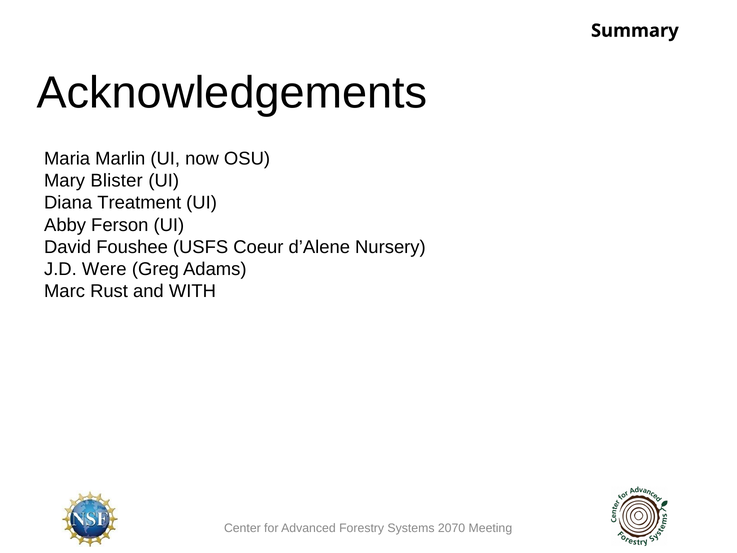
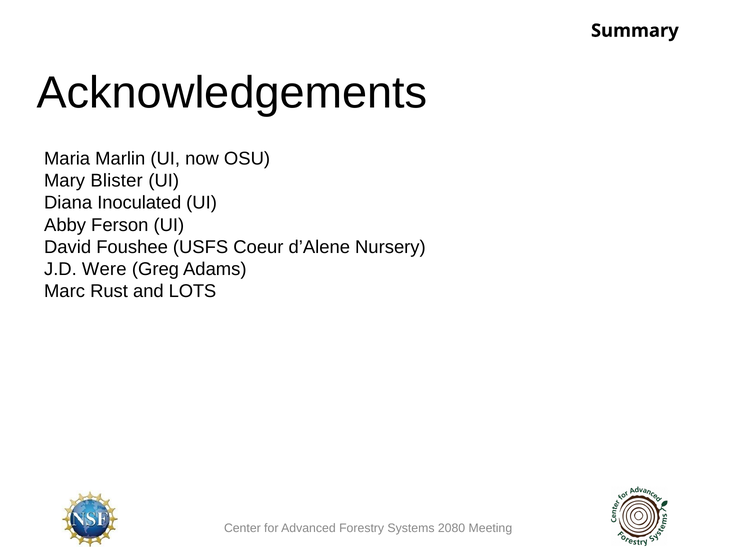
Treatment: Treatment -> Inoculated
WITH: WITH -> LOTS
2070: 2070 -> 2080
